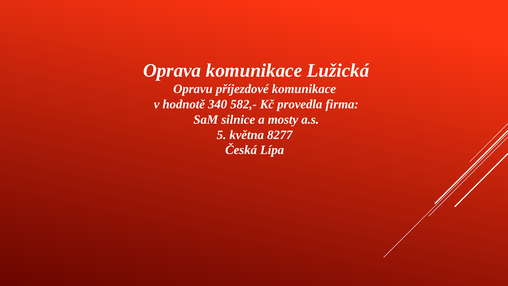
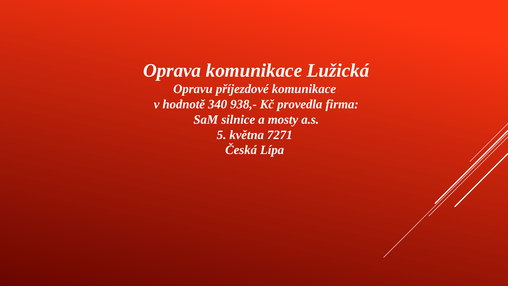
582,-: 582,- -> 938,-
8277: 8277 -> 7271
